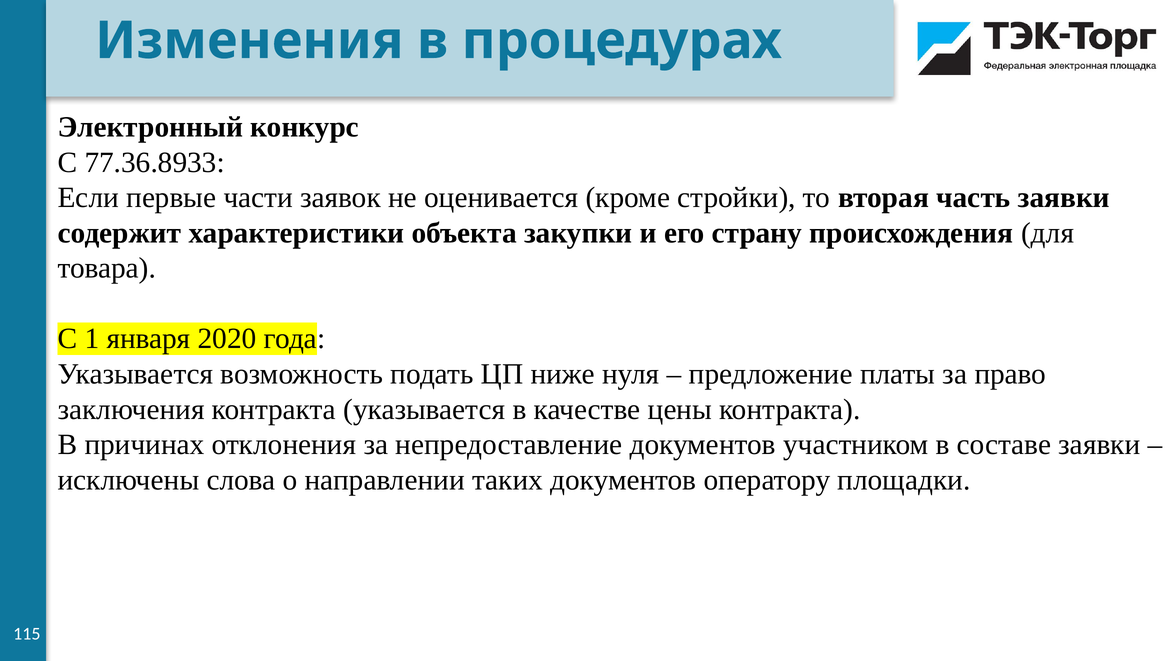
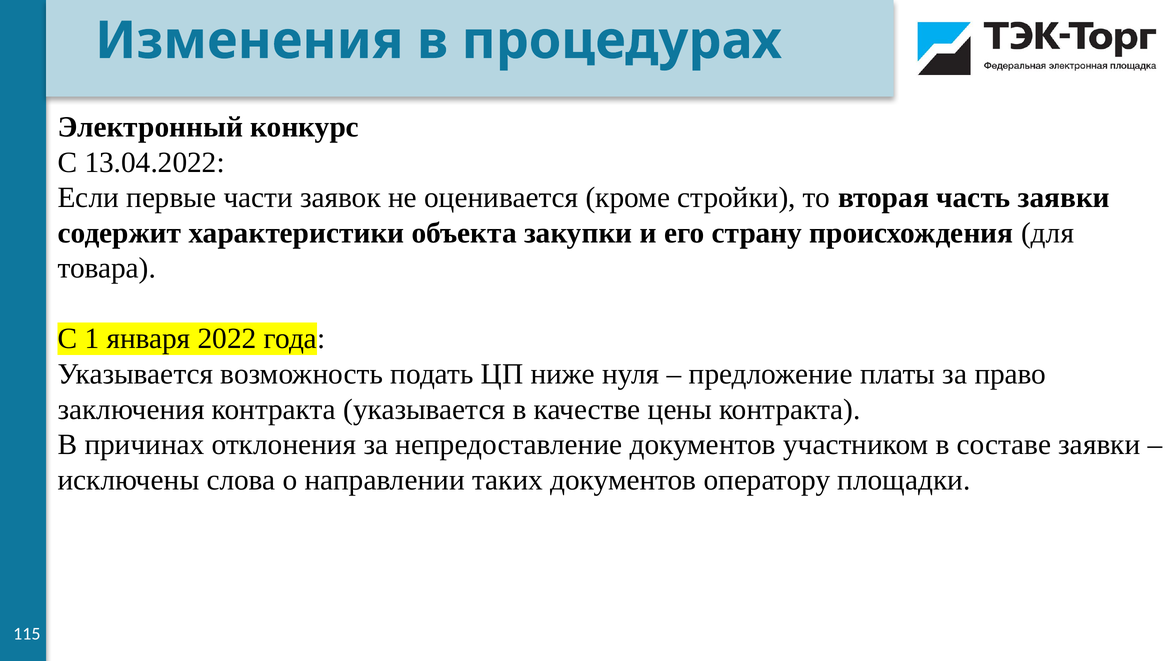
77.36.8933: 77.36.8933 -> 13.04.2022
2020: 2020 -> 2022
